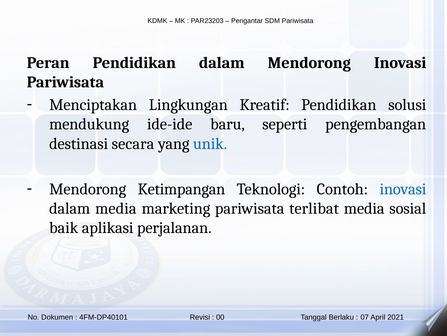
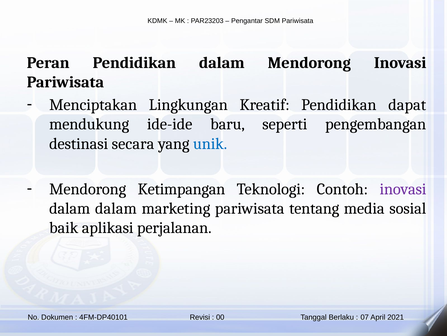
solusi: solusi -> dapat
inovasi at (403, 189) colour: blue -> purple
dalam media: media -> dalam
terlibat: terlibat -> tentang
